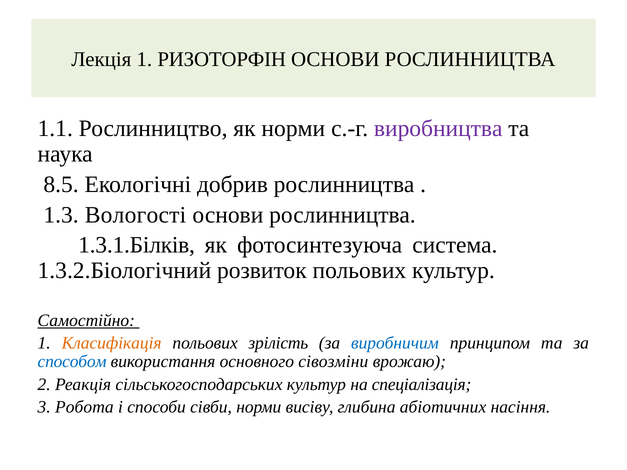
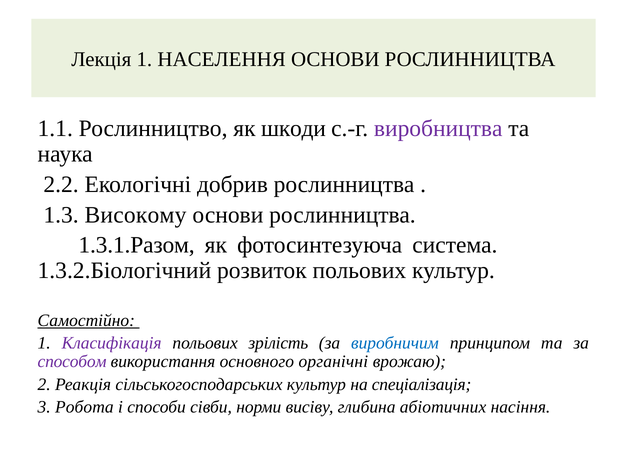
РИЗОТОРФІН: РИЗОТОРФІН -> НАСЕЛЕННЯ
як норми: норми -> шкоди
8.5: 8.5 -> 2.2
Вологості: Вологості -> Високому
1.3.1.Білків: 1.3.1.Білків -> 1.3.1.Разом
Класифікація colour: orange -> purple
способом colour: blue -> purple
сівозміни: сівозміни -> органічні
